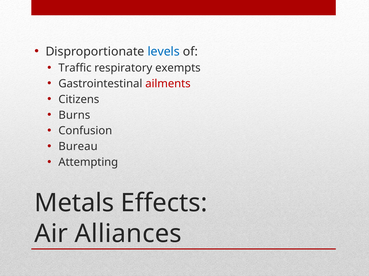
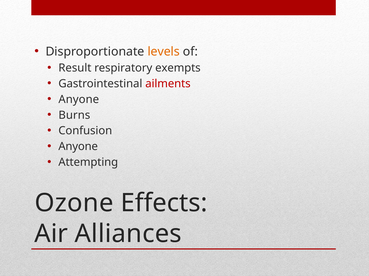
levels colour: blue -> orange
Traffic: Traffic -> Result
Citizens at (79, 100): Citizens -> Anyone
Bureau at (78, 147): Bureau -> Anyone
Metals: Metals -> Ozone
